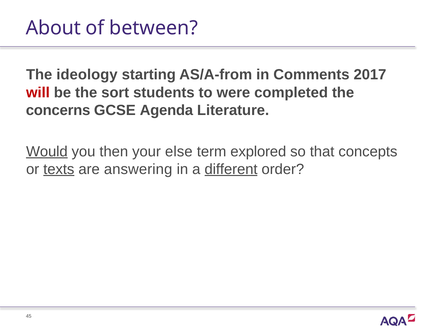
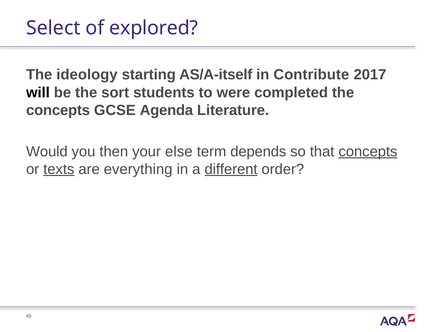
About: About -> Select
between: between -> explored
AS/A-from: AS/A-from -> AS/A-itself
Comments: Comments -> Contribute
will colour: red -> black
concerns at (58, 110): concerns -> concepts
Would underline: present -> none
explored: explored -> depends
concepts at (368, 151) underline: none -> present
answering: answering -> everything
